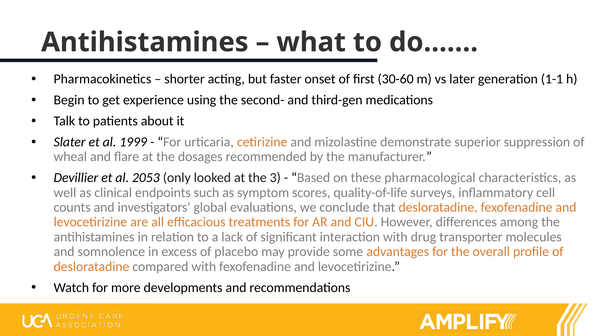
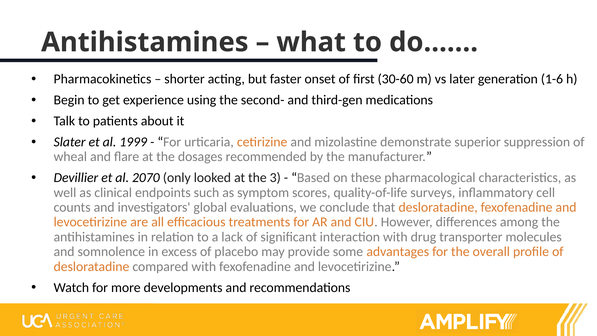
1-1: 1-1 -> 1-6
2053: 2053 -> 2070
